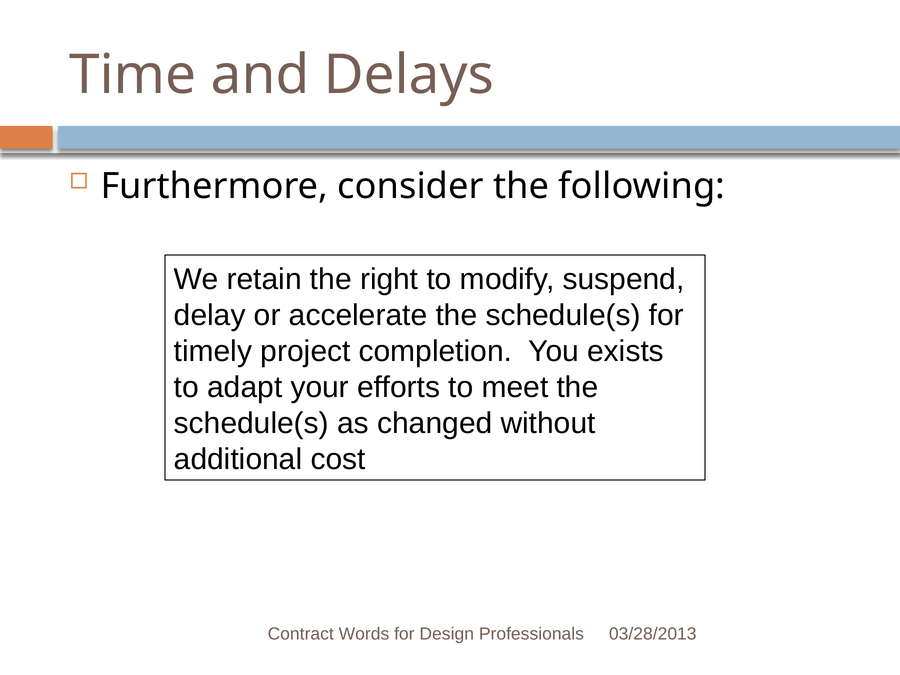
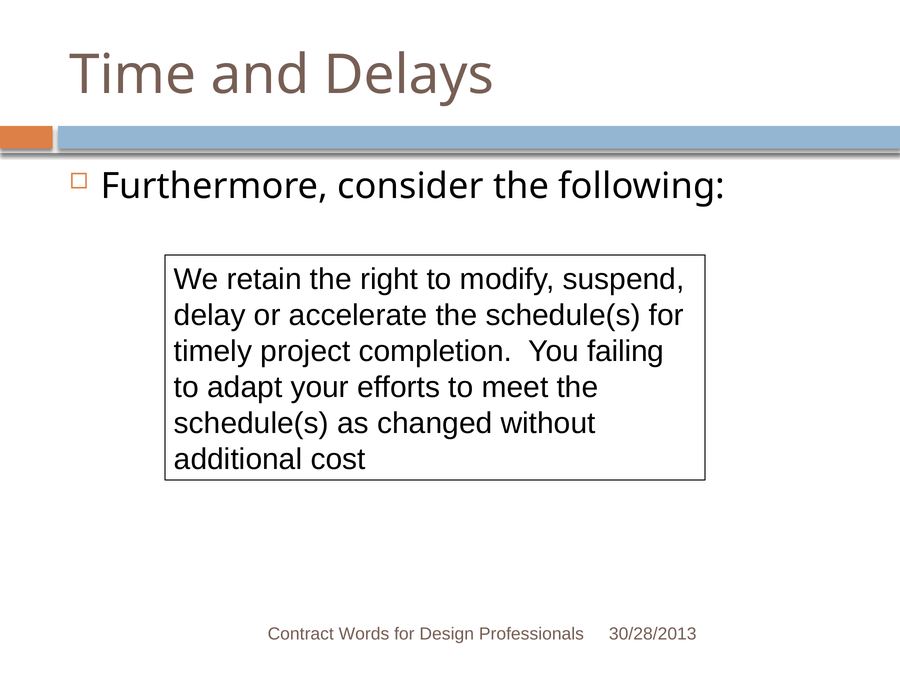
exists: exists -> failing
03/28/2013: 03/28/2013 -> 30/28/2013
